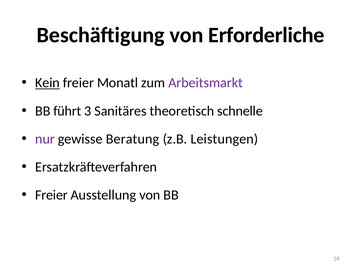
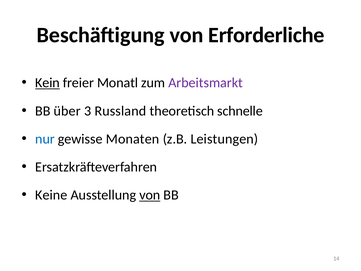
führt: führt -> über
Sanitäres: Sanitäres -> Russland
nur colour: purple -> blue
Beratung: Beratung -> Monaten
Freier at (51, 195): Freier -> Keine
von at (150, 195) underline: none -> present
